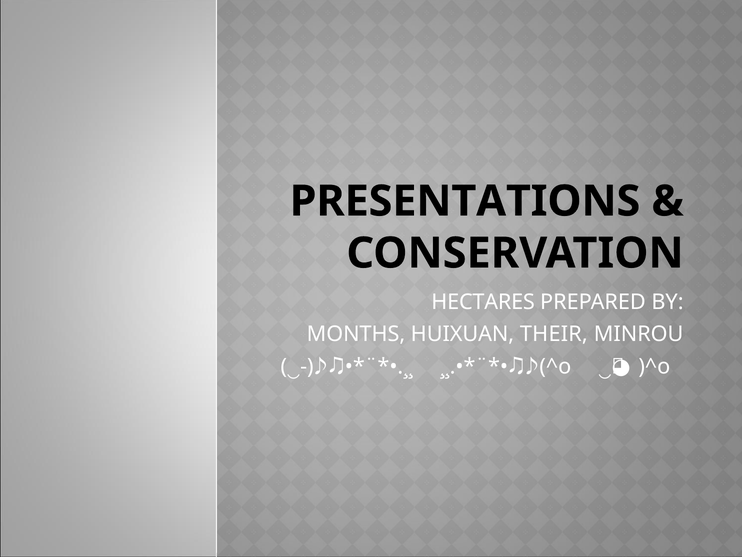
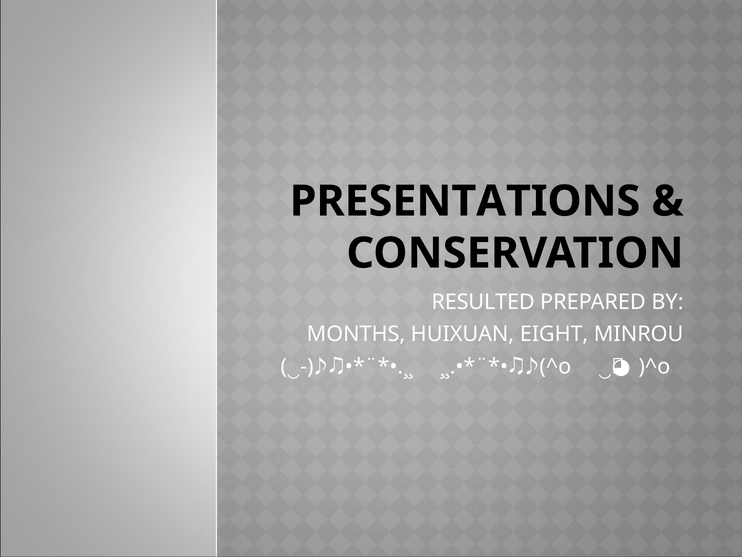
HECTARES: HECTARES -> RESULTED
THEIR: THEIR -> EIGHT
